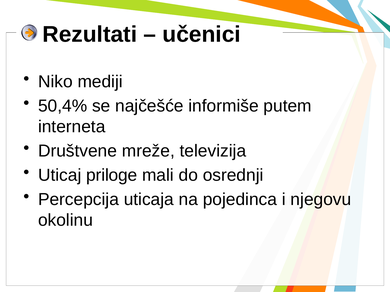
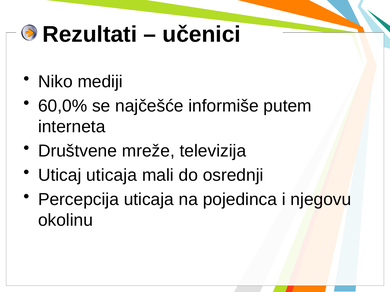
50,4%: 50,4% -> 60,0%
Uticaj priloge: priloge -> uticaja
